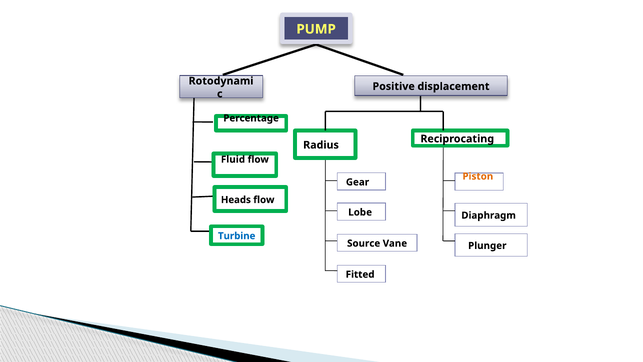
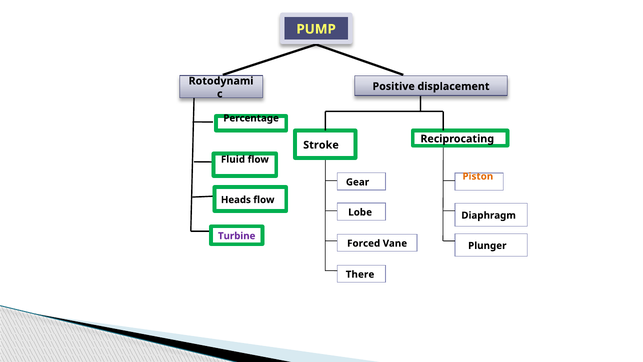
Radius: Radius -> Stroke
Turbine colour: blue -> purple
Source: Source -> Forced
Fitted: Fitted -> There
